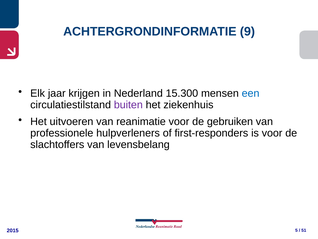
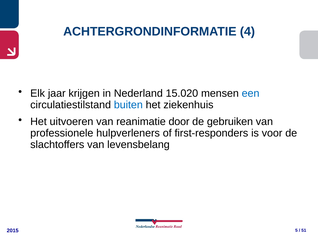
9: 9 -> 4
15.300: 15.300 -> 15.020
buiten colour: purple -> blue
reanimatie voor: voor -> door
